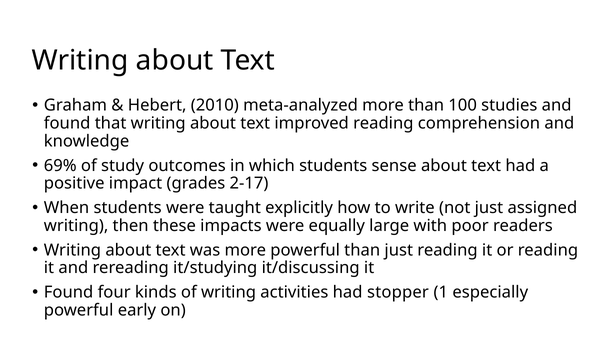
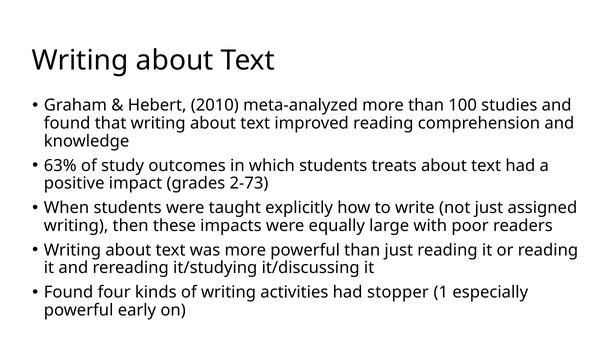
69%: 69% -> 63%
sense: sense -> treats
2-17: 2-17 -> 2-73
